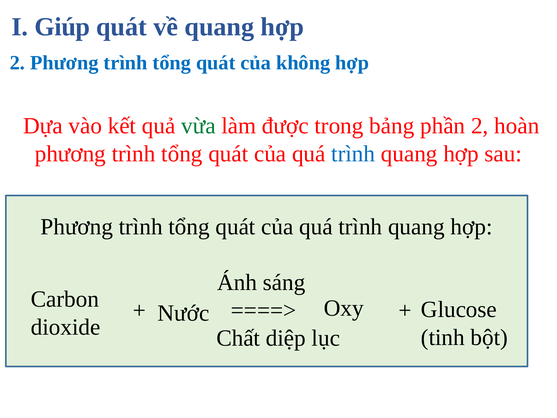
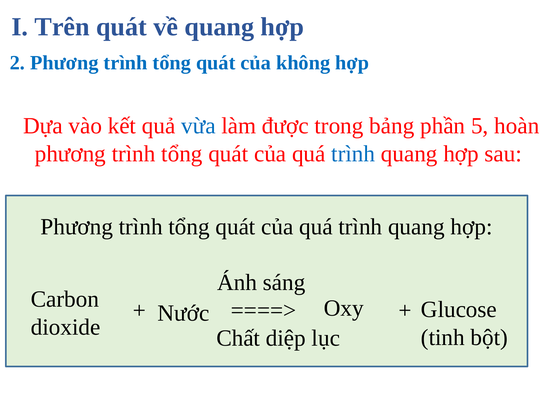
Giúp: Giúp -> Trên
vừa colour: green -> blue
phần 2: 2 -> 5
